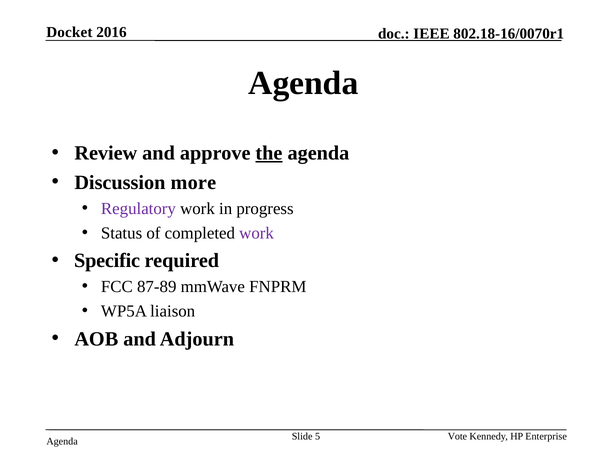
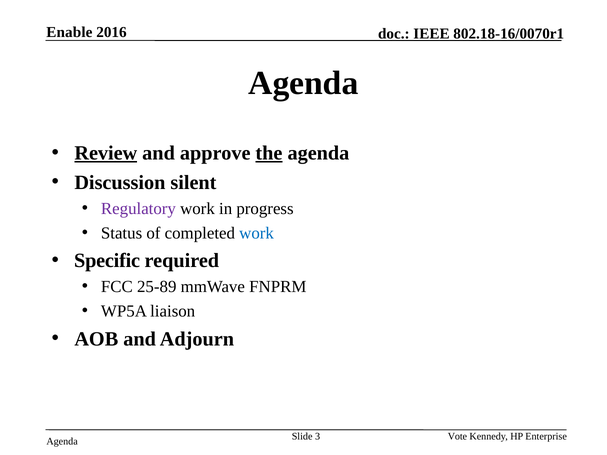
Docket: Docket -> Enable
Review underline: none -> present
more: more -> silent
work at (257, 233) colour: purple -> blue
87-89: 87-89 -> 25-89
5: 5 -> 3
